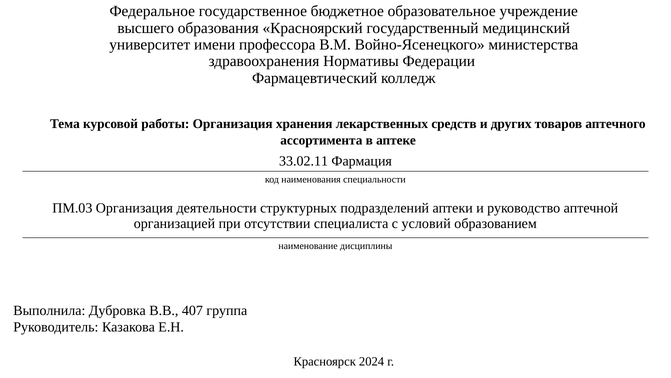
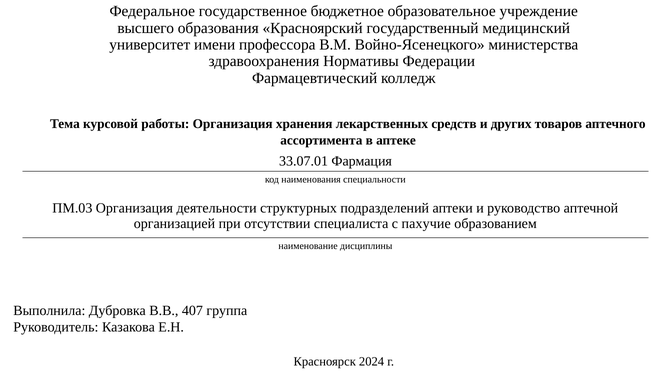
33.02.11: 33.02.11 -> 33.07.01
условий: условий -> пахучие
